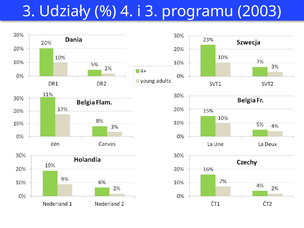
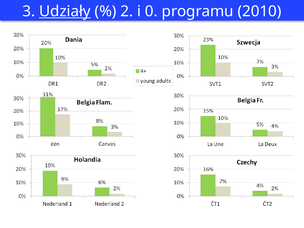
Udziały underline: none -> present
4: 4 -> 2
i 3: 3 -> 0
2003: 2003 -> 2010
